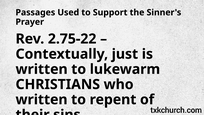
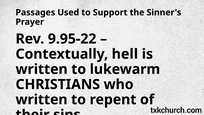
2.75-22: 2.75-22 -> 9.95-22
just: just -> hell
